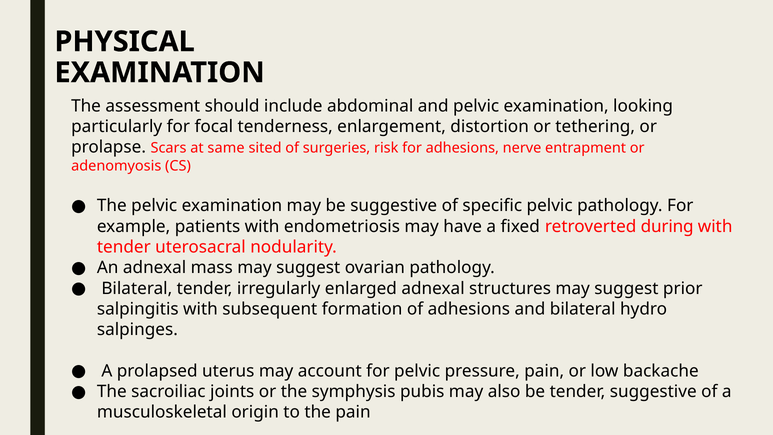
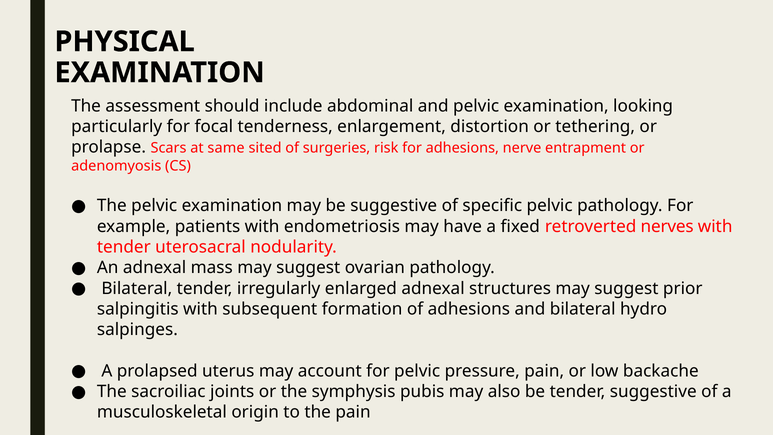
during: during -> nerves
